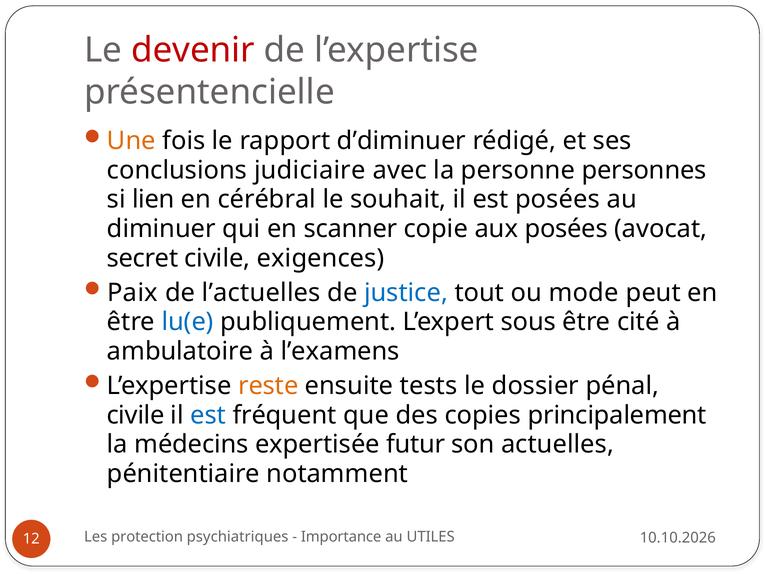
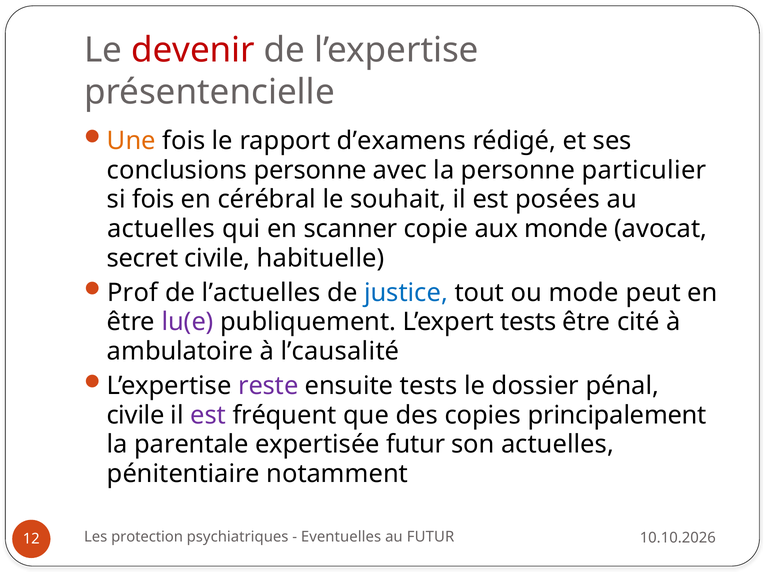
d’diminuer: d’diminuer -> d’examens
conclusions judiciaire: judiciaire -> personne
personnes: personnes -> particulier
si lien: lien -> fois
diminuer at (161, 229): diminuer -> actuelles
aux posées: posées -> monde
exigences: exigences -> habituelle
Paix: Paix -> Prof
lu(e colour: blue -> purple
L’expert sous: sous -> tests
l’examens: l’examens -> l’causalité
reste colour: orange -> purple
est at (208, 415) colour: blue -> purple
médecins: médecins -> parentale
Importance: Importance -> Eventuelles
au UTILES: UTILES -> FUTUR
